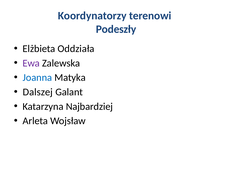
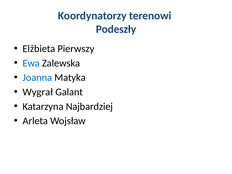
Oddziała: Oddziała -> Pierwszy
Ewa colour: purple -> blue
Dalszej: Dalszej -> Wygrał
